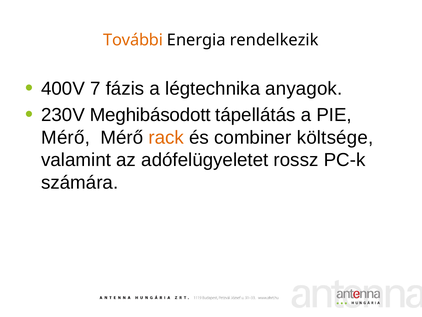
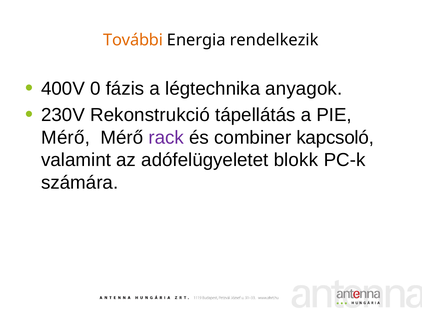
7: 7 -> 0
Meghibásodott: Meghibásodott -> Rekonstrukció
rack colour: orange -> purple
költsége: költsége -> kapcsoló
rossz: rossz -> blokk
